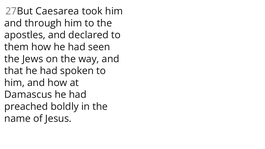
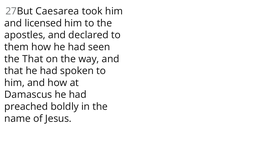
through: through -> licensed
the Jews: Jews -> That
